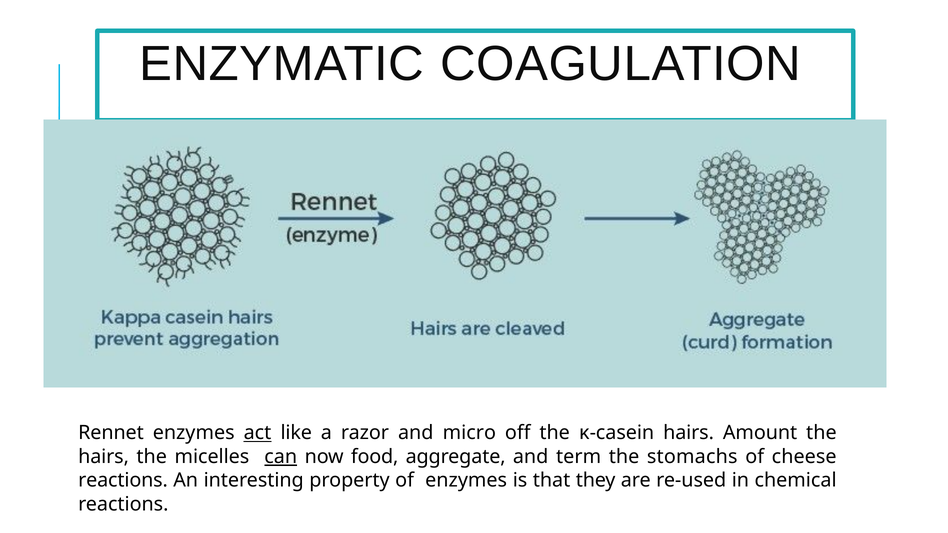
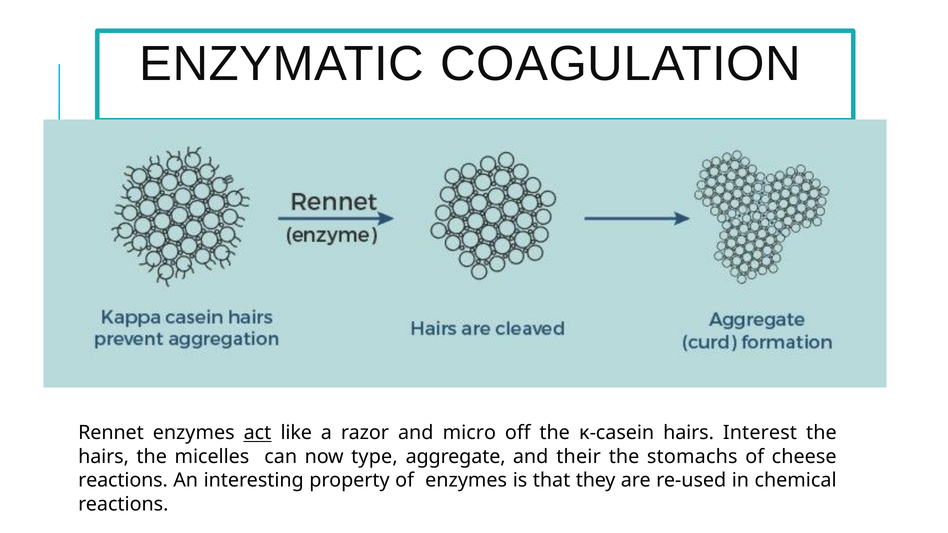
Amount: Amount -> Interest
can underline: present -> none
food: food -> type
term: term -> their
